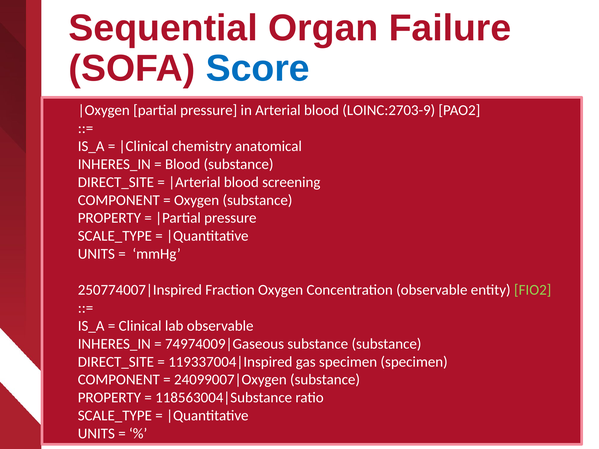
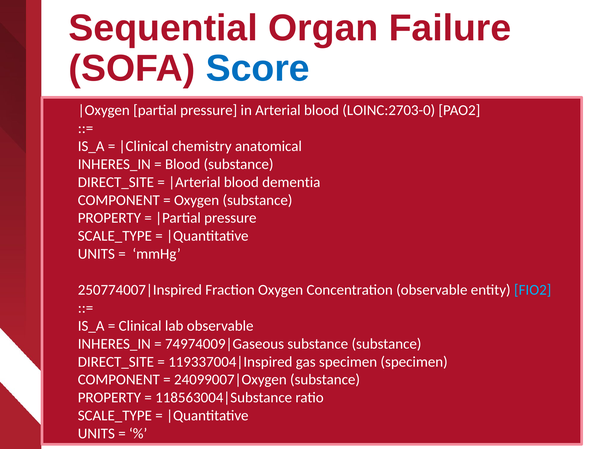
LOINC:2703-9: LOINC:2703-9 -> LOINC:2703-0
screening: screening -> dementia
FIO2 colour: light green -> light blue
